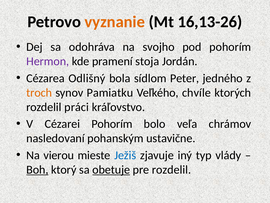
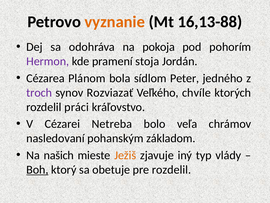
16,13-26: 16,13-26 -> 16,13-88
svojho: svojho -> pokoja
Odlišný: Odlišný -> Plánom
troch colour: orange -> purple
Pamiatku: Pamiatku -> Rozviazať
Cézarei Pohorím: Pohorím -> Netreba
ustavične: ustavične -> základom
vierou: vierou -> našich
Ježiš colour: blue -> orange
obetuje underline: present -> none
